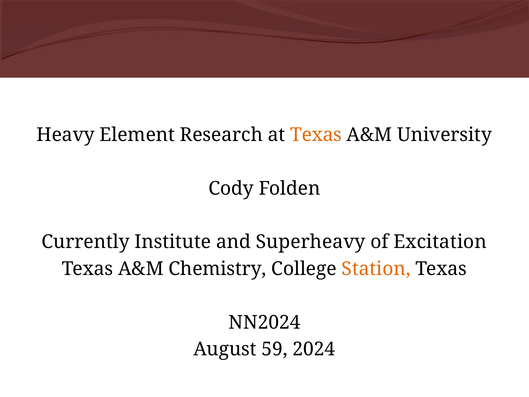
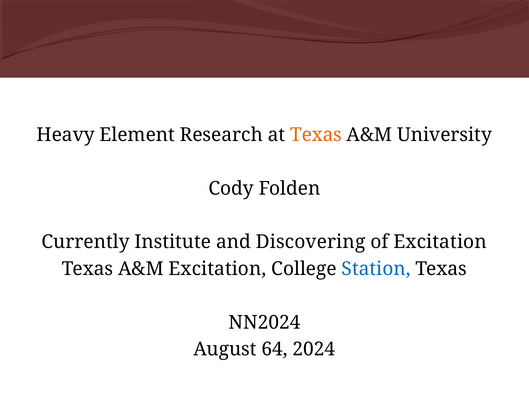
Superheavy: Superheavy -> Discovering
A&M Chemistry: Chemistry -> Excitation
Station colour: orange -> blue
59: 59 -> 64
